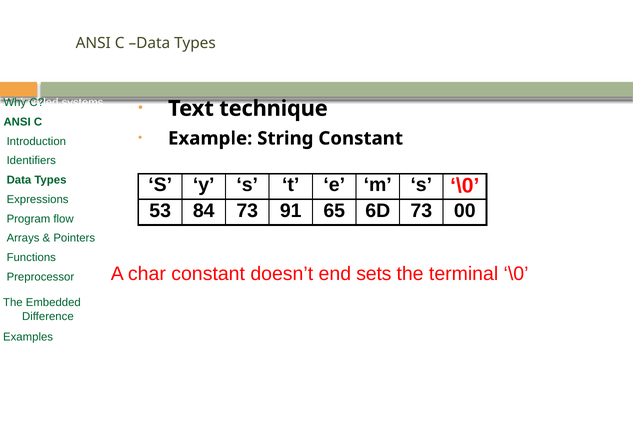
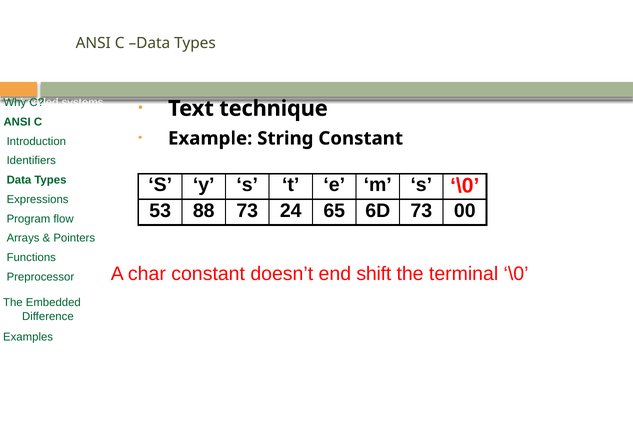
84: 84 -> 88
91: 91 -> 24
sets: sets -> shift
